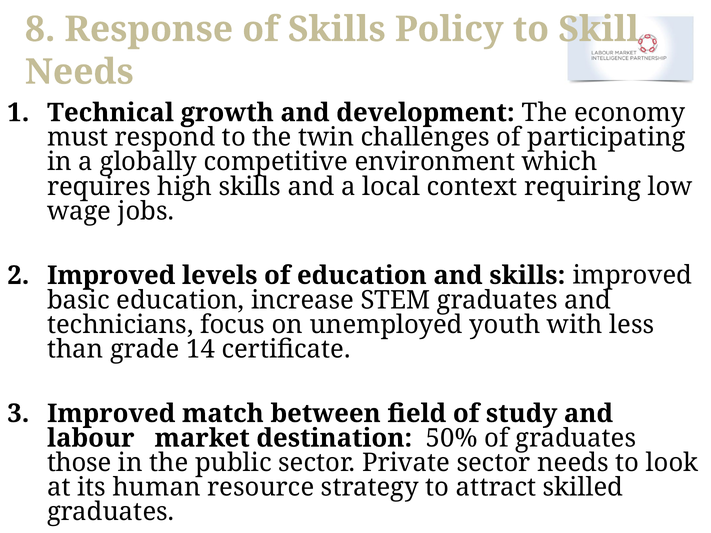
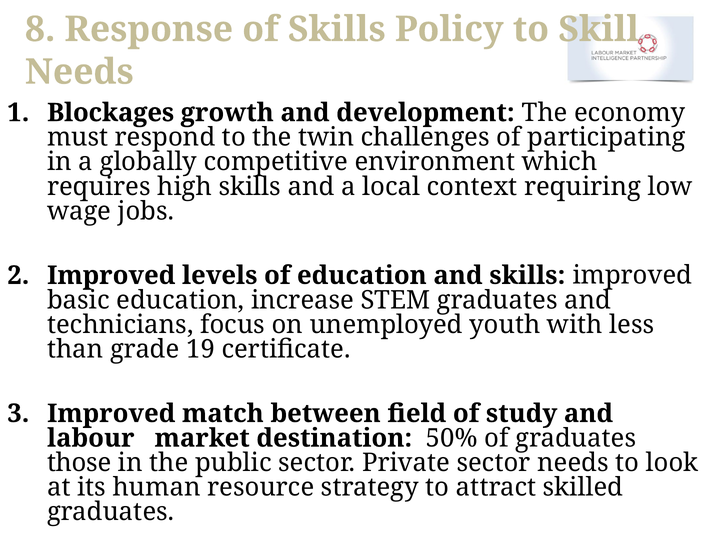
Technical: Technical -> Blockages
14: 14 -> 19
